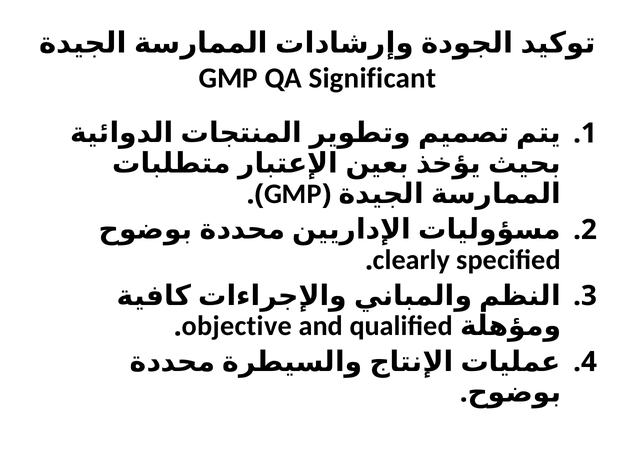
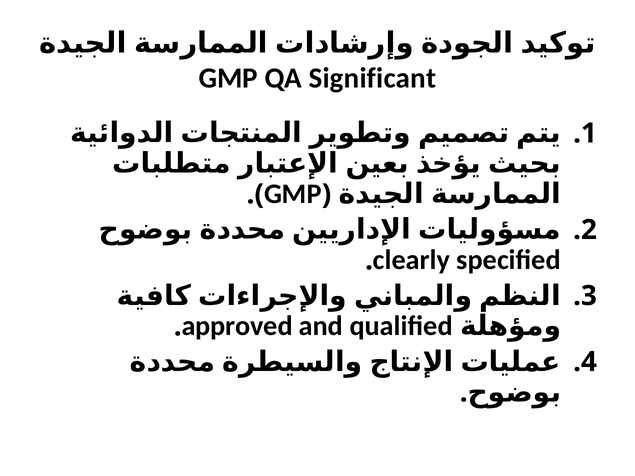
objective: objective -> approved
